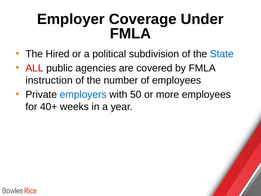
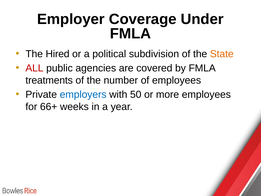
State colour: blue -> orange
instruction: instruction -> treatments
40+: 40+ -> 66+
